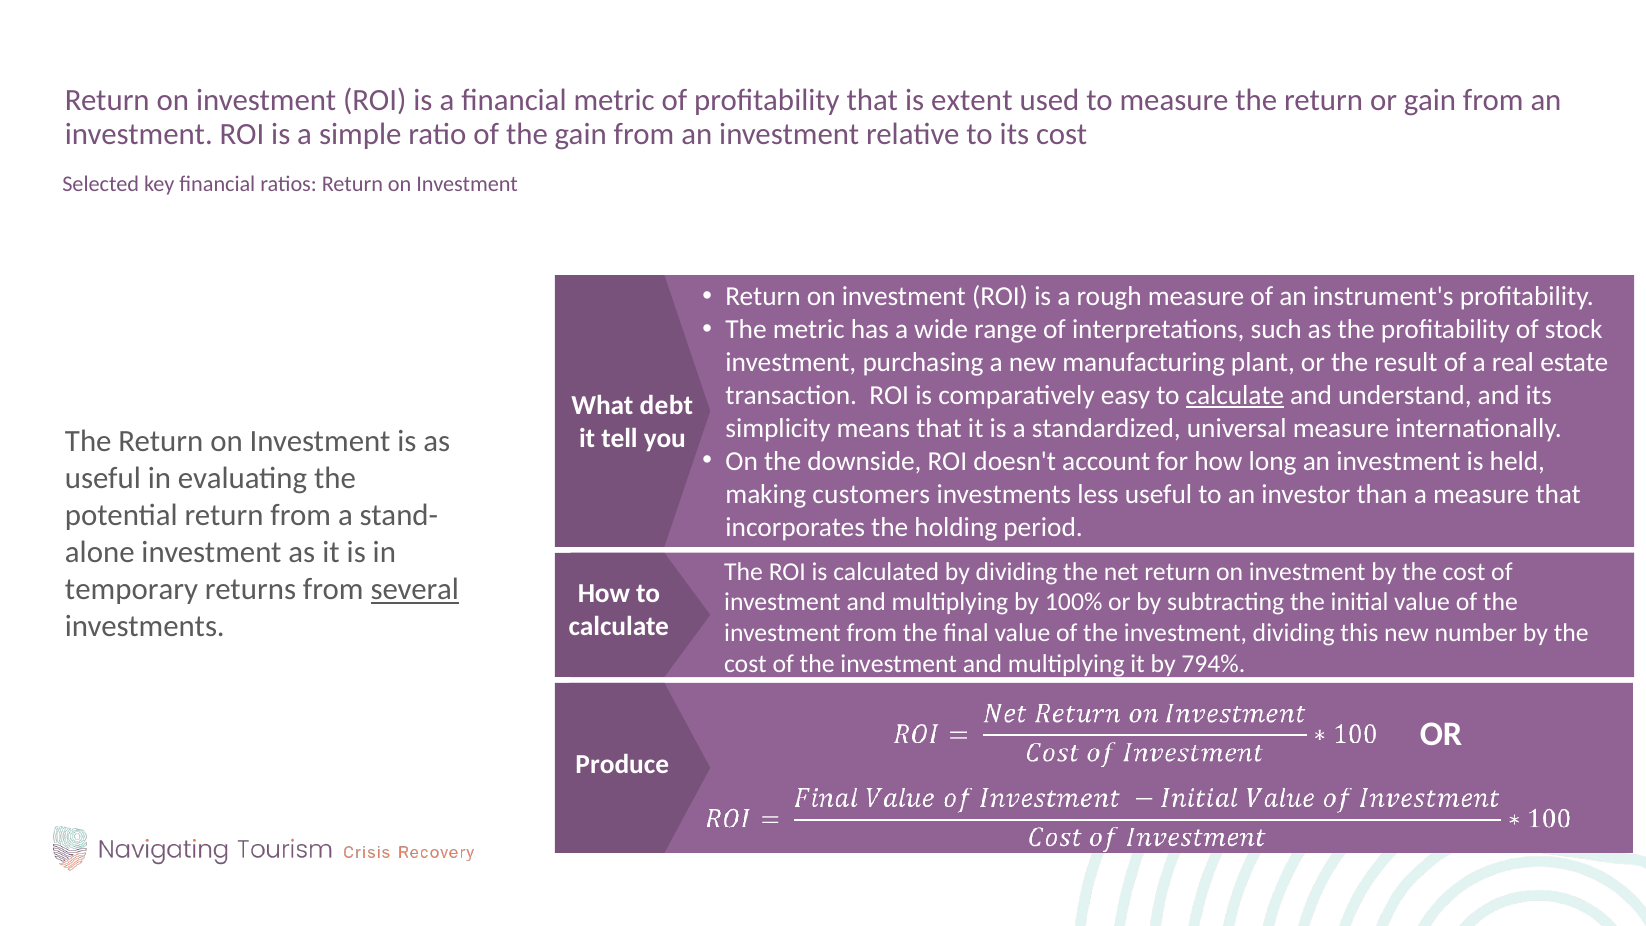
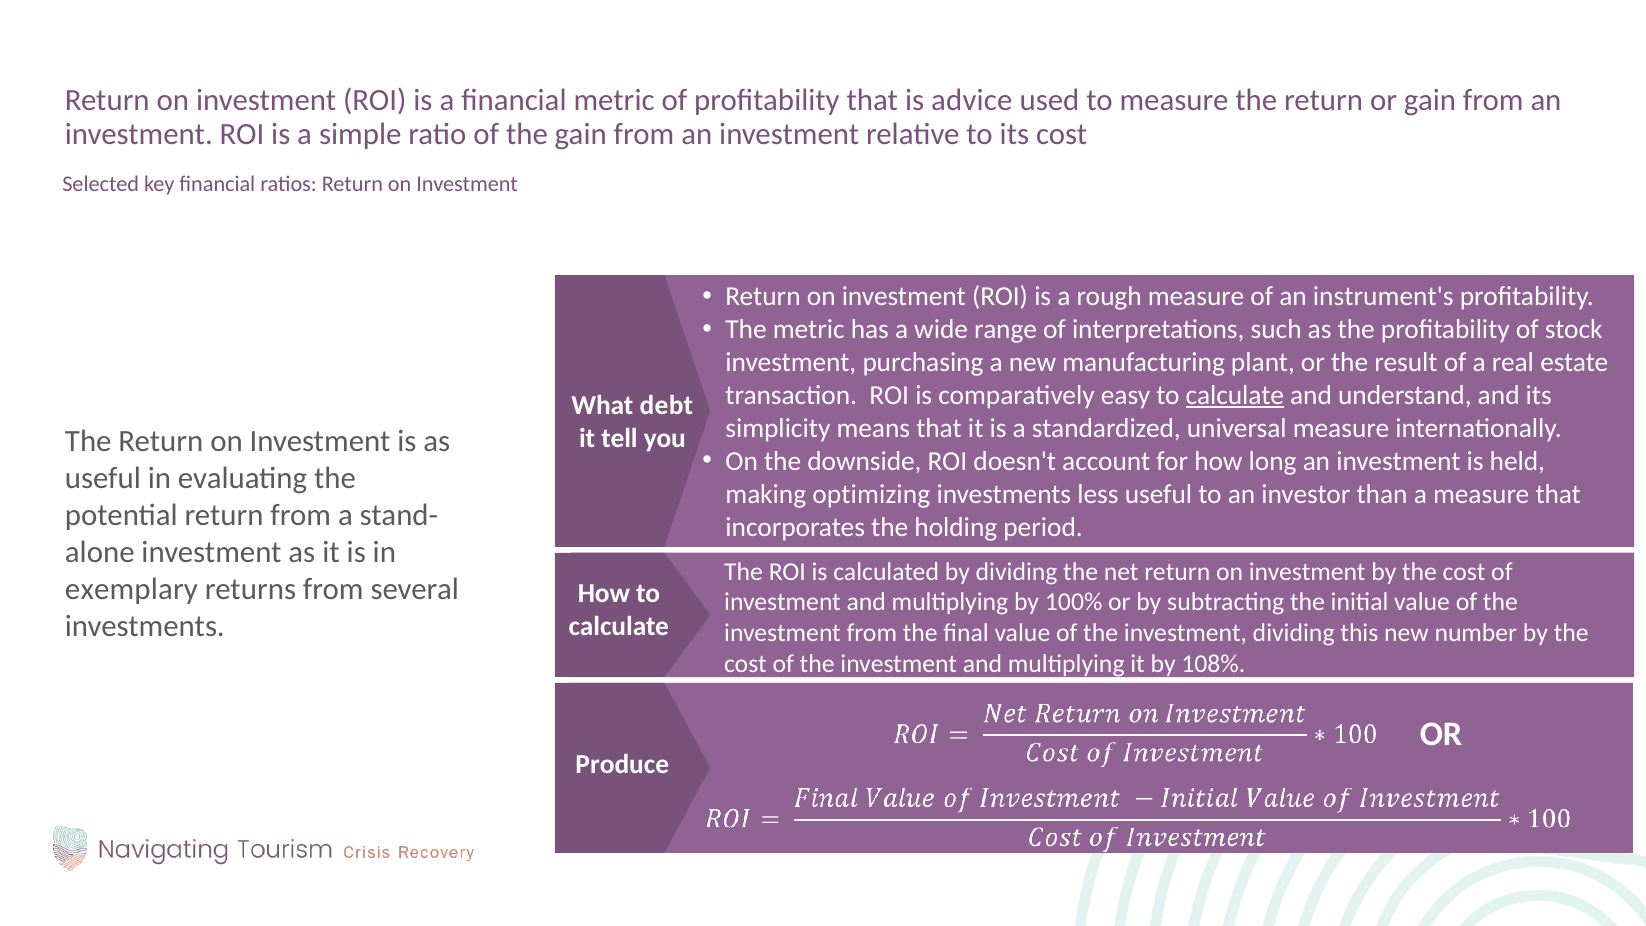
extent: extent -> advice
customers: customers -> optimizing
temporary: temporary -> exemplary
several underline: present -> none
794%: 794% -> 108%
